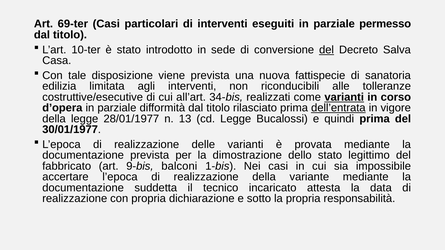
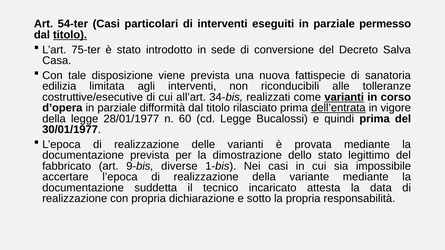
69-ter: 69-ter -> 54-ter
titolo at (70, 35) underline: none -> present
10-ter: 10-ter -> 75-ter
del at (327, 50) underline: present -> none
13: 13 -> 60
balconi: balconi -> diverse
